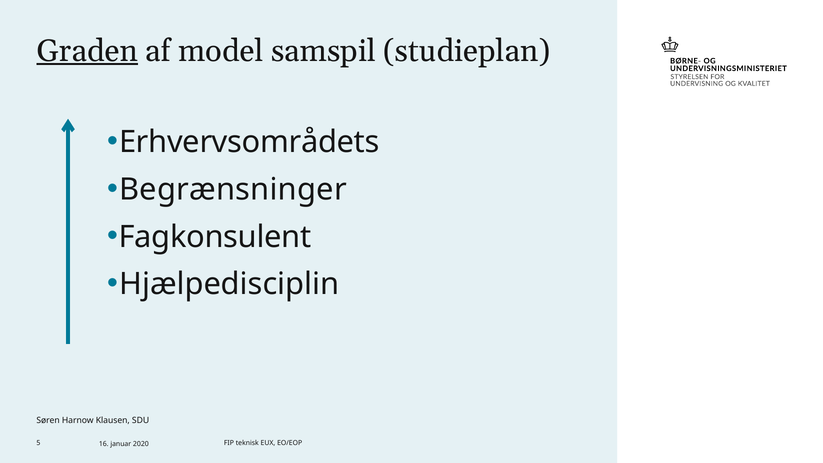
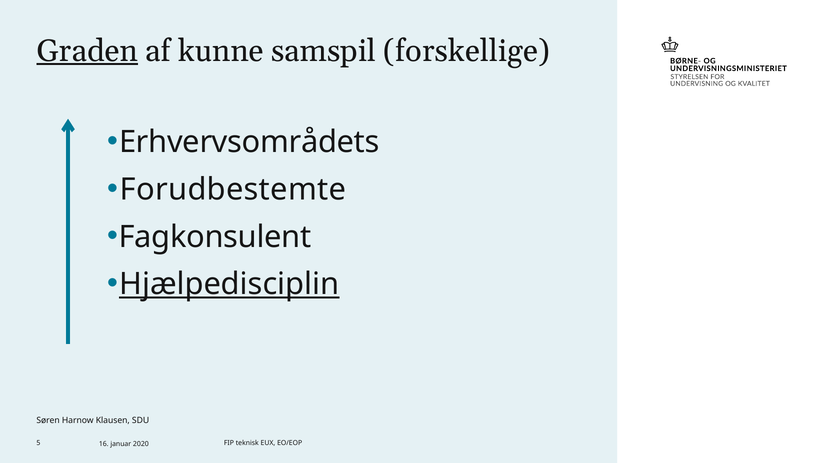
model: model -> kunne
studieplan: studieplan -> forskellige
Begrænsninger: Begrænsninger -> Forudbestemte
Hjælpedisciplin underline: none -> present
